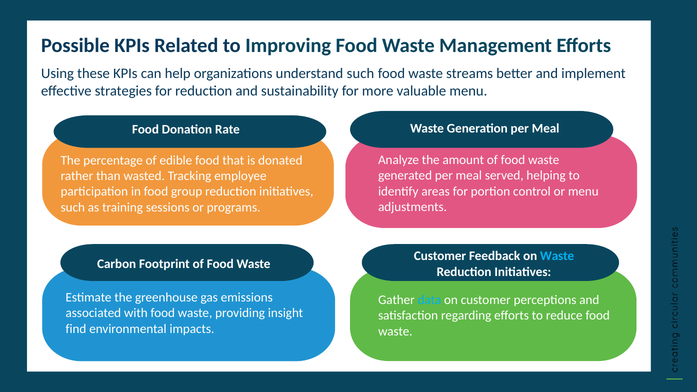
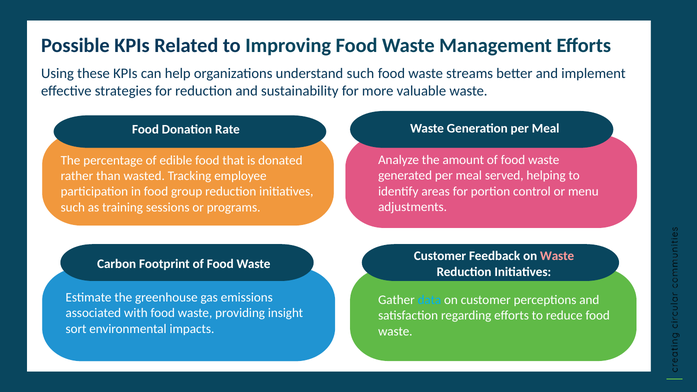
valuable menu: menu -> waste
Waste at (557, 256) colour: light blue -> pink
find: find -> sort
